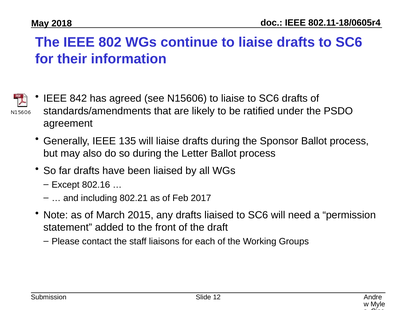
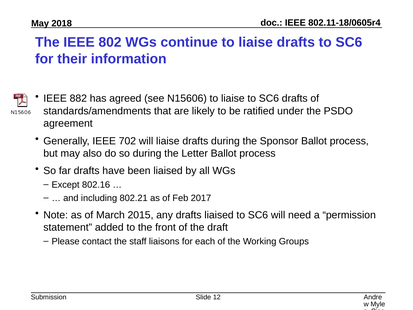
842: 842 -> 882
135: 135 -> 702
